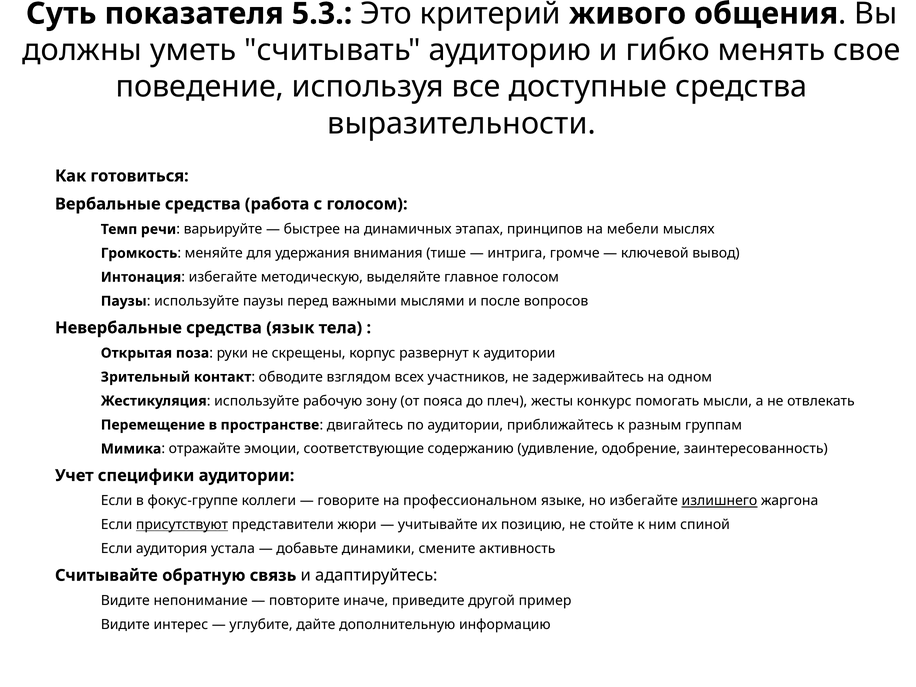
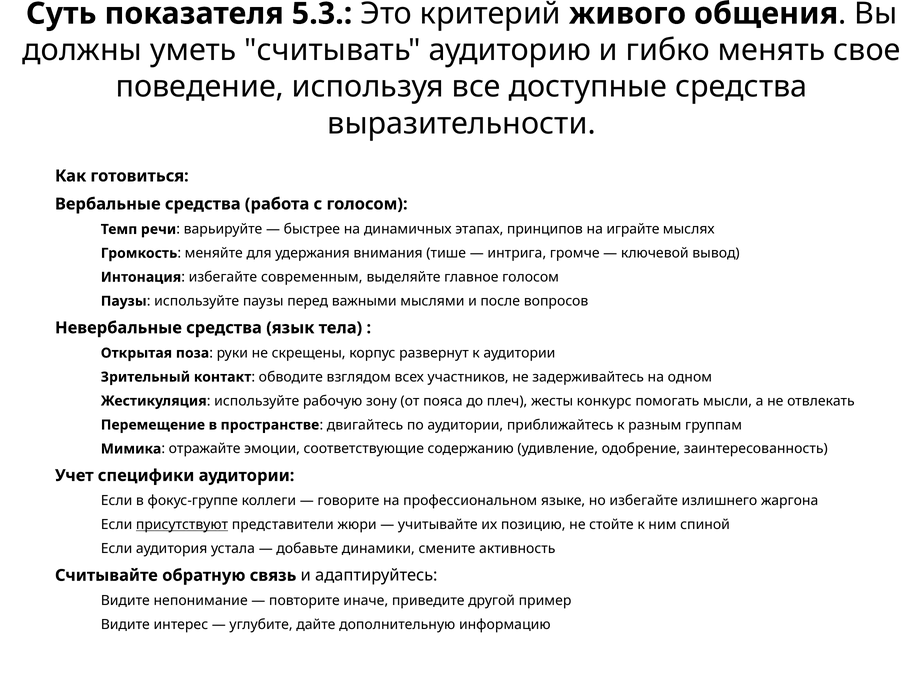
мебели: мебели -> играйте
методическую: методическую -> современным
излишнего underline: present -> none
